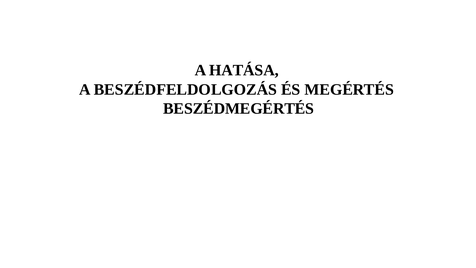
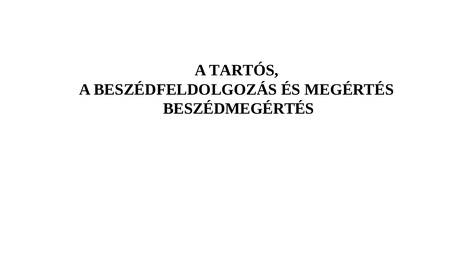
HATÁSA: HATÁSA -> TARTÓS
